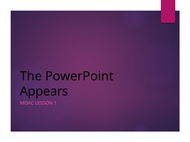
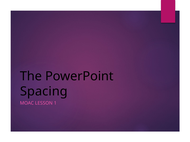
Appears: Appears -> Spacing
